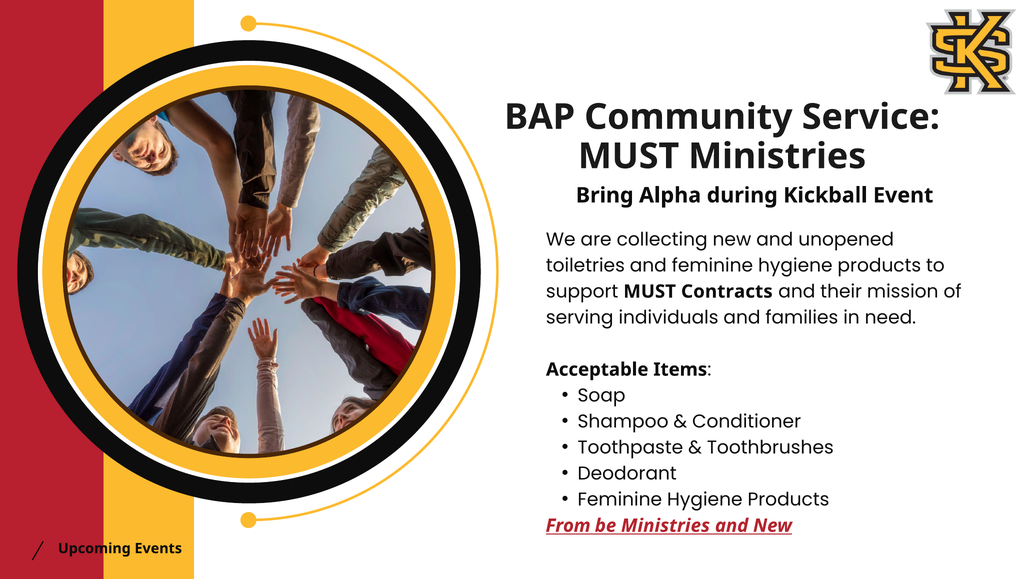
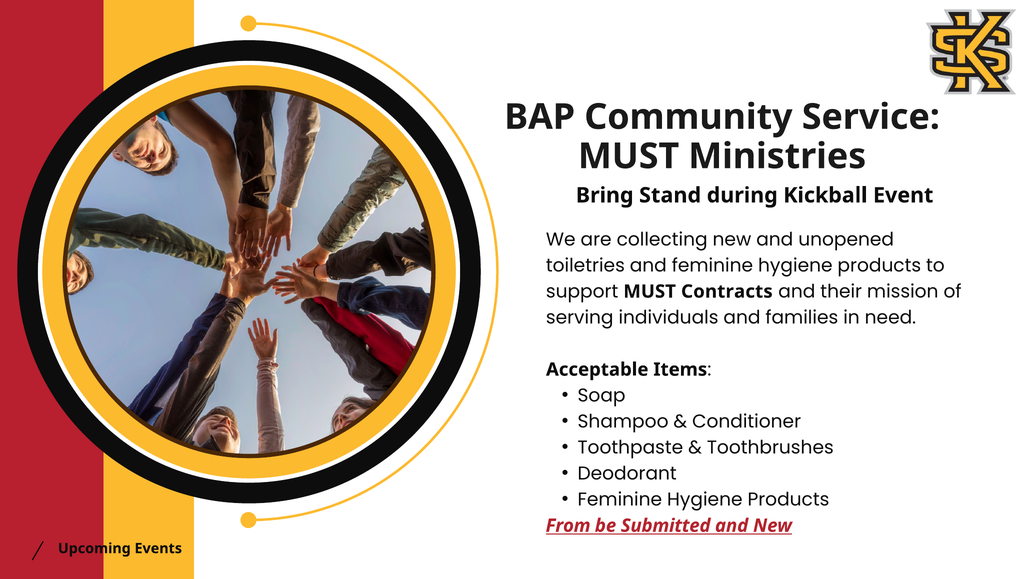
Alpha: Alpha -> Stand
be Ministries: Ministries -> Submitted
